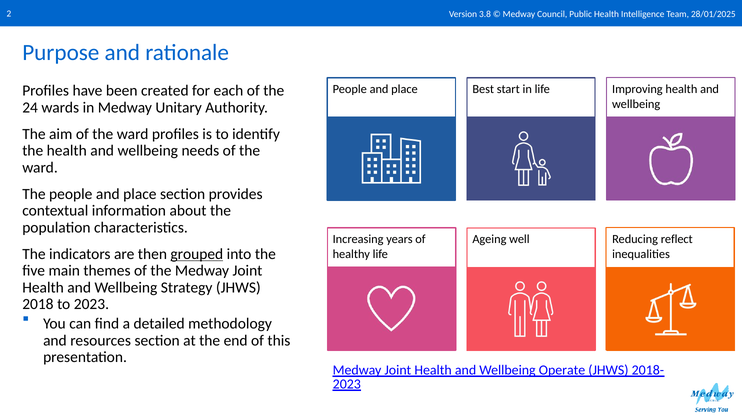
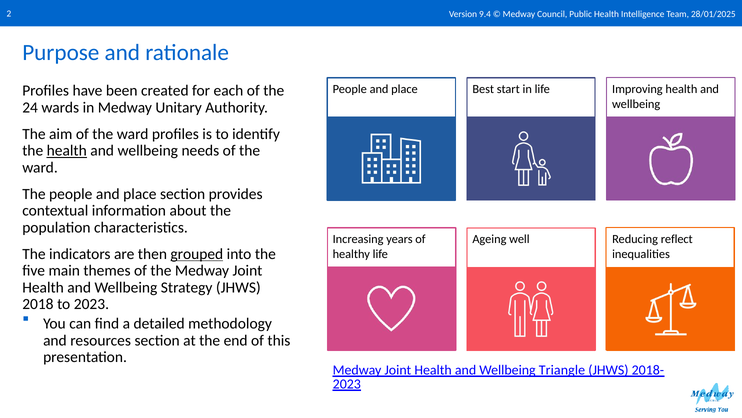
3.8: 3.8 -> 9.4
health at (67, 150) underline: none -> present
Operate: Operate -> Triangle
